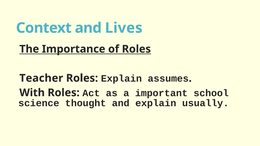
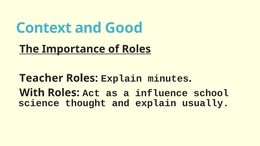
Lives: Lives -> Good
assumes: assumes -> minutes
important: important -> influence
